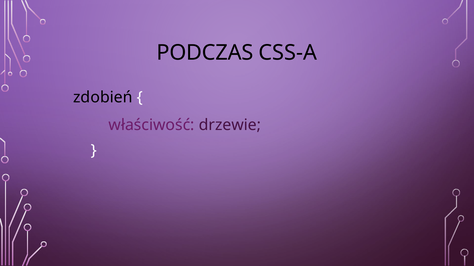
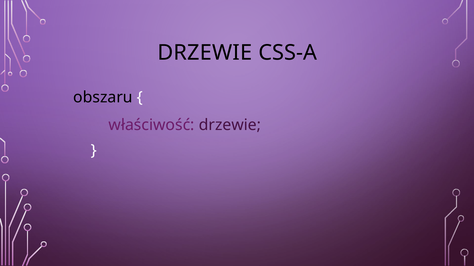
PODCZAS at (205, 53): PODCZAS -> DRZEWIE
zdobień: zdobień -> obszaru
